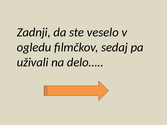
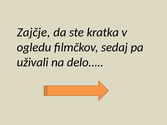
Zadnji: Zadnji -> Zajčje
veselo: veselo -> kratka
